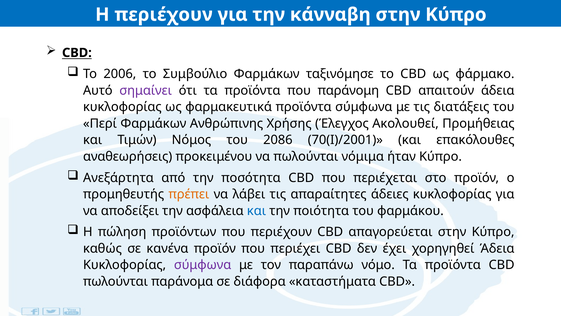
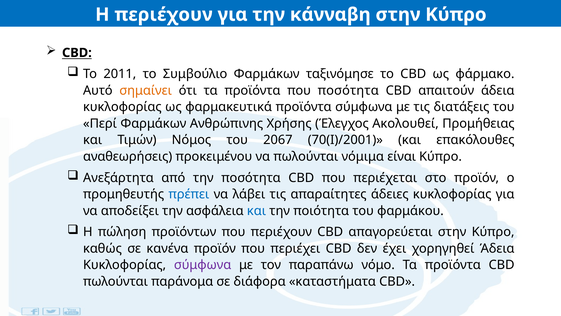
2006: 2006 -> 2011
σημαίνει colour: purple -> orange
που παράνομη: παράνομη -> ποσότητα
2086: 2086 -> 2067
ήταν: ήταν -> είναι
πρέπει colour: orange -> blue
